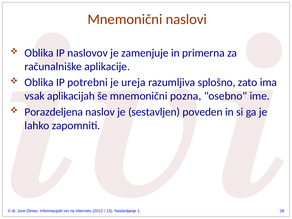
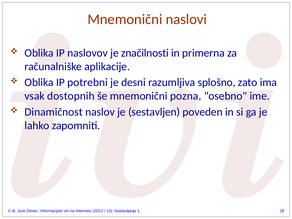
zamenjuje: zamenjuje -> značilnosti
ureja: ureja -> desni
aplikacijah: aplikacijah -> dostopnih
Porazdeljena: Porazdeljena -> Dinamičnost
